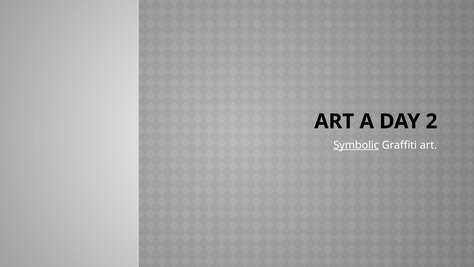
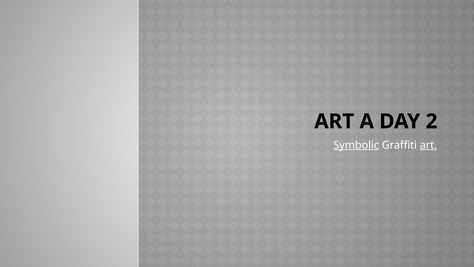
art at (428, 145) underline: none -> present
